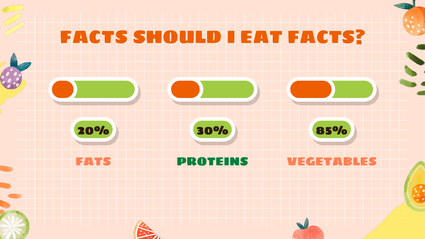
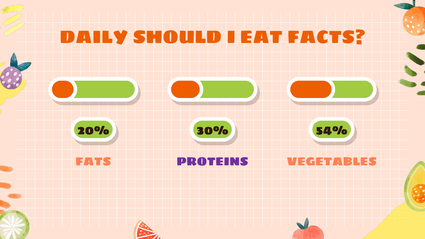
FACTS at (94, 37): FACTS -> DAILY
85%: 85% -> 54%
PROTEINS colour: green -> purple
